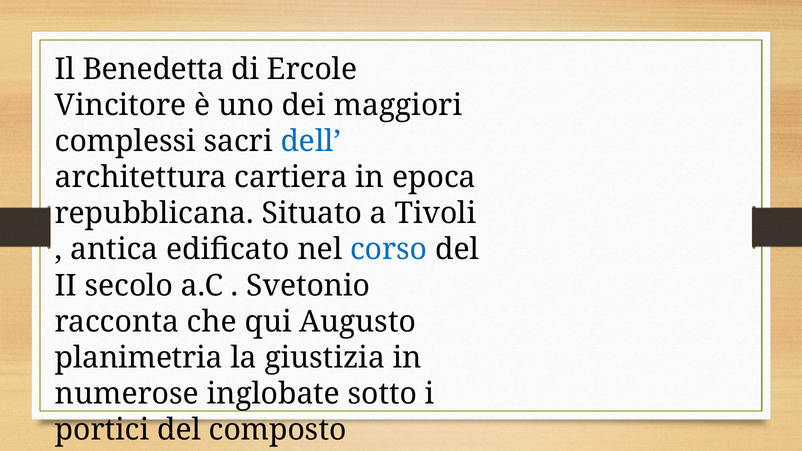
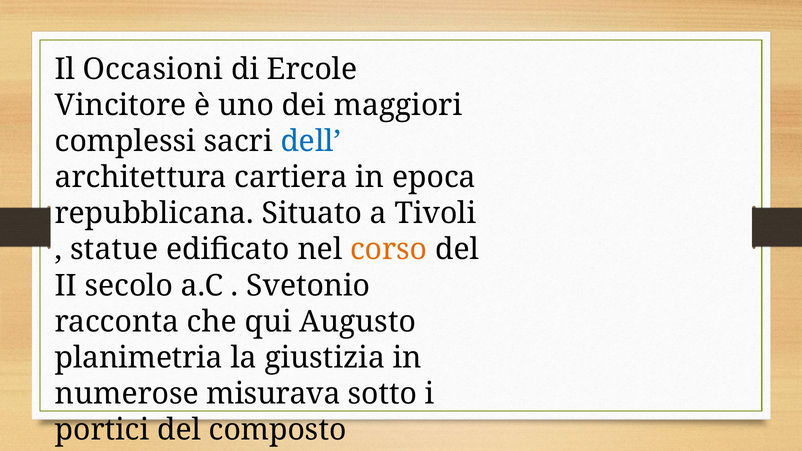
Benedetta: Benedetta -> Occasioni
antica: antica -> statue
corso colour: blue -> orange
inglobate: inglobate -> misurava
